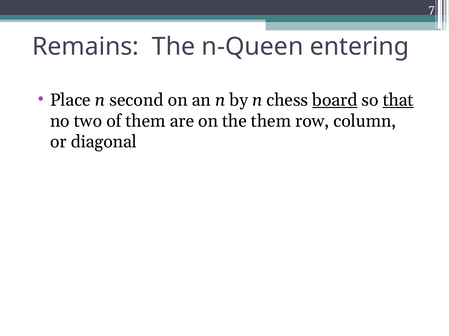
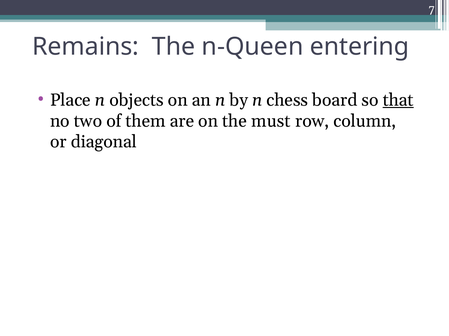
second: second -> objects
board underline: present -> none
the them: them -> must
